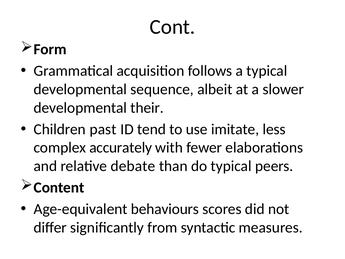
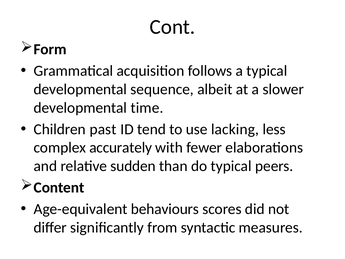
their: their -> time
imitate: imitate -> lacking
debate: debate -> sudden
